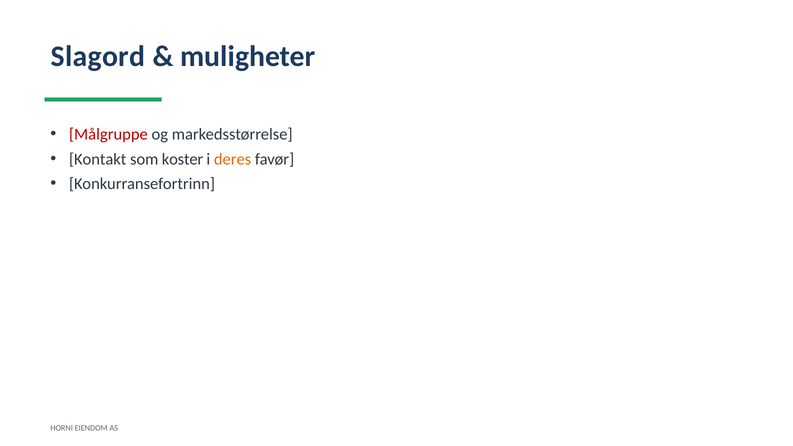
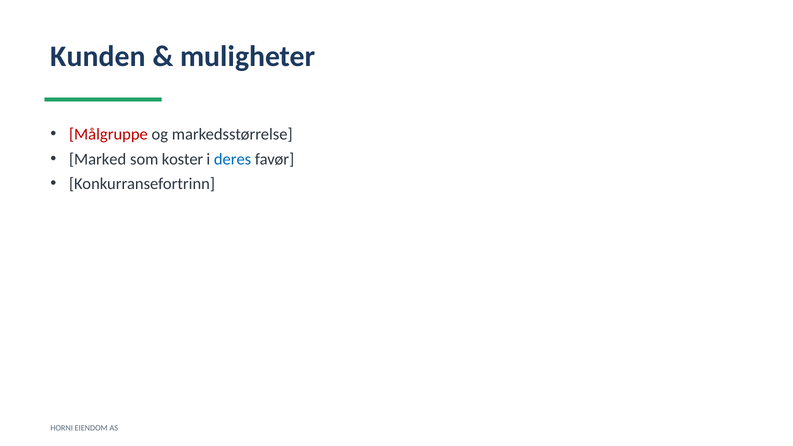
Slagord: Slagord -> Kunden
Kontakt: Kontakt -> Marked
deres colour: orange -> blue
